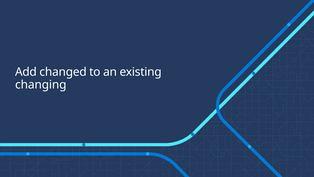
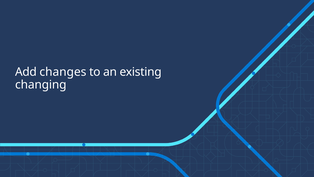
changed: changed -> changes
